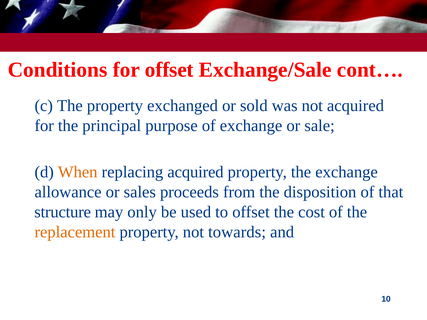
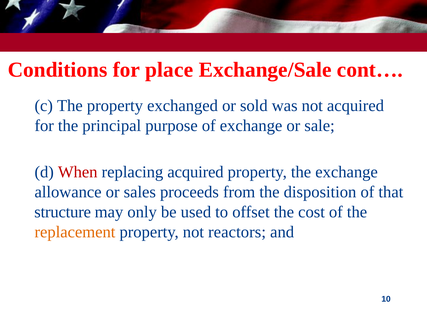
for offset: offset -> place
When colour: orange -> red
towards: towards -> reactors
